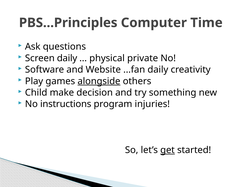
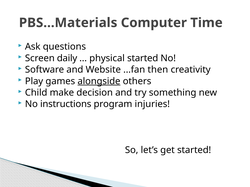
PBS...Principles: PBS...Principles -> PBS...Materials
physical private: private -> started
...fan daily: daily -> then
get underline: present -> none
